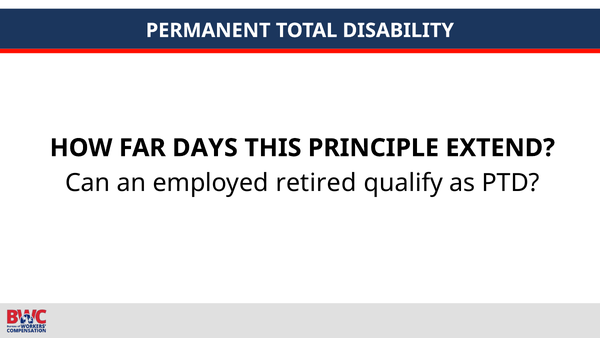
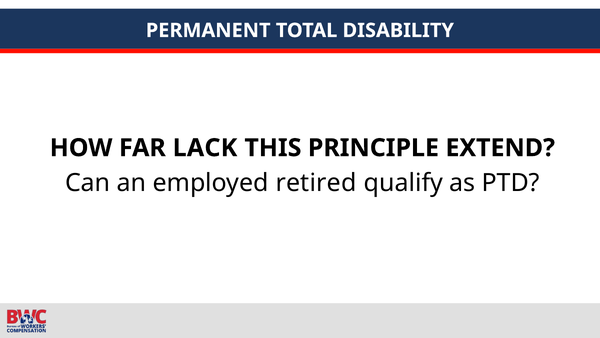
DAYS: DAYS -> LACK
